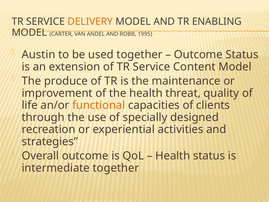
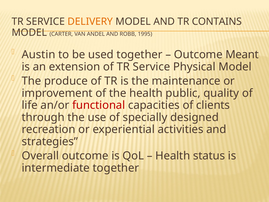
ENABLING: ENABLING -> CONTAINS
Outcome Status: Status -> Meant
Content: Content -> Physical
threat: threat -> public
functional colour: orange -> red
